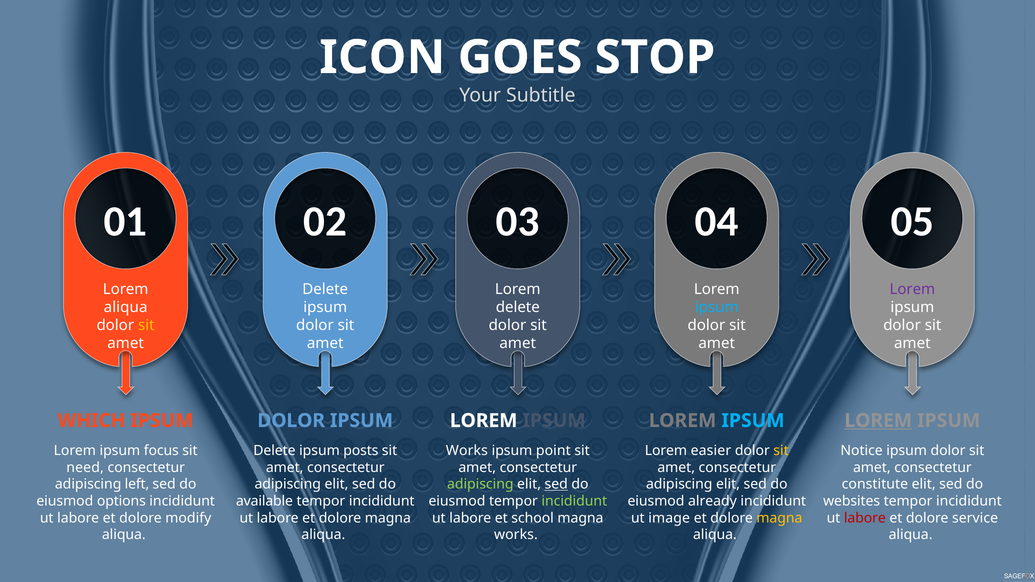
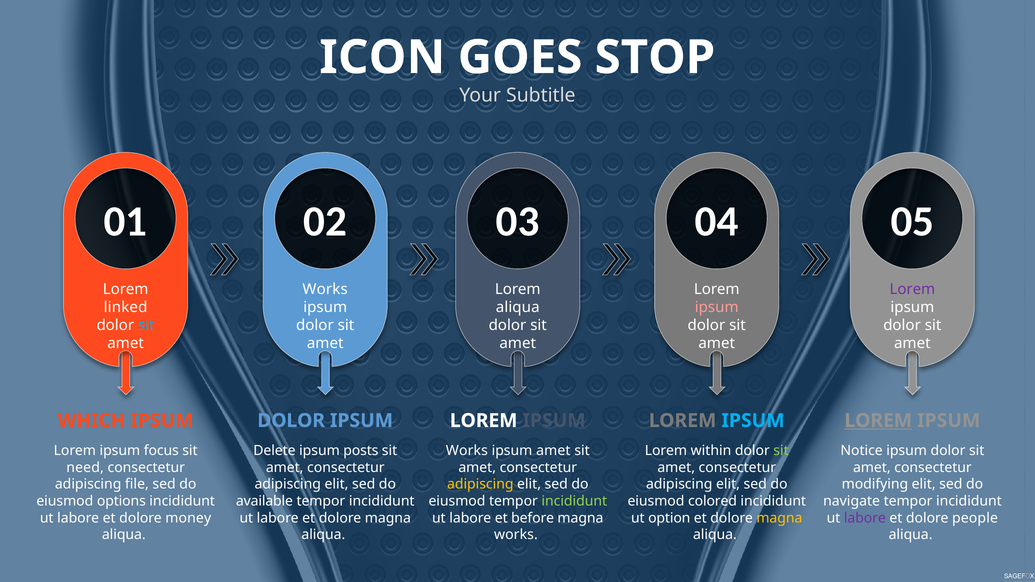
Delete at (325, 289): Delete -> Works
aliqua at (126, 307): aliqua -> linked
delete at (518, 307): delete -> aliqua
ipsum at (717, 307) colour: light blue -> pink
sit at (146, 325) colour: yellow -> light blue
ipsum point: point -> amet
easier: easier -> within
sit at (781, 451) colour: yellow -> light green
left: left -> file
adipiscing at (480, 484) colour: light green -> yellow
sed at (556, 484) underline: present -> none
constitute: constitute -> modifying
already: already -> colored
websites: websites -> navigate
modify: modify -> money
school: school -> before
image: image -> option
labore at (865, 518) colour: red -> purple
service: service -> people
